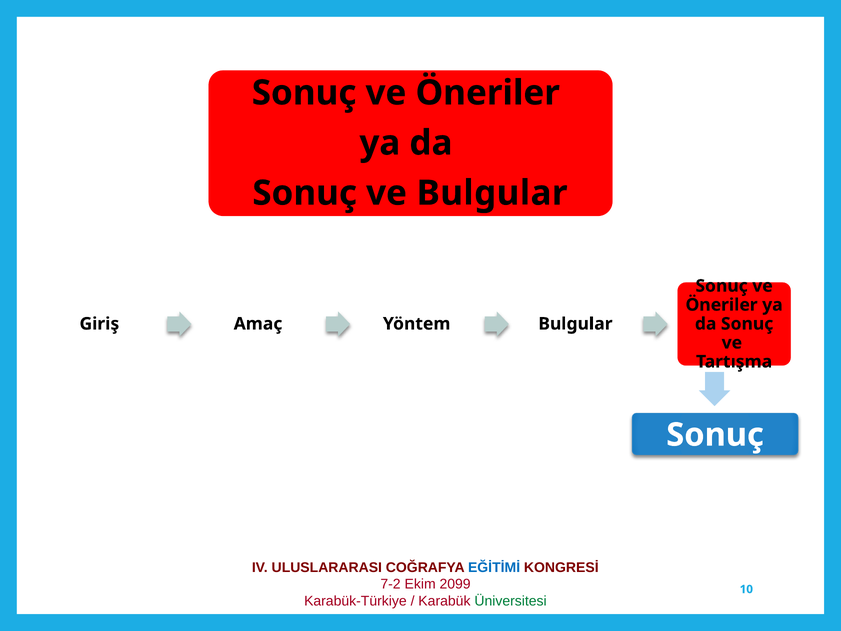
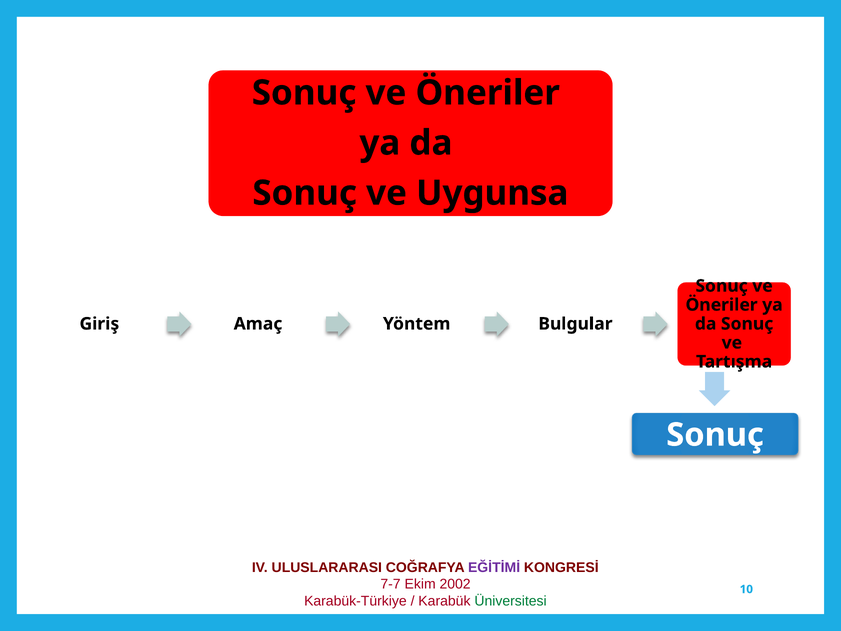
ve Bulgular: Bulgular -> Uygunsa
EĞİTİMİ colour: blue -> purple
7-2: 7-2 -> 7-7
2099: 2099 -> 2002
